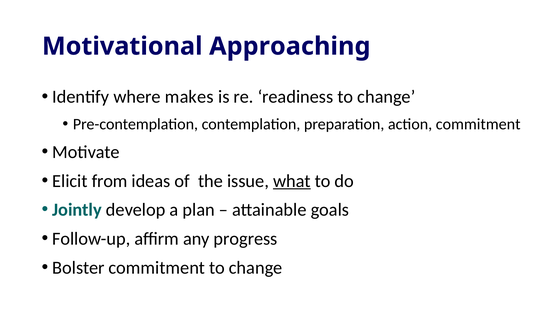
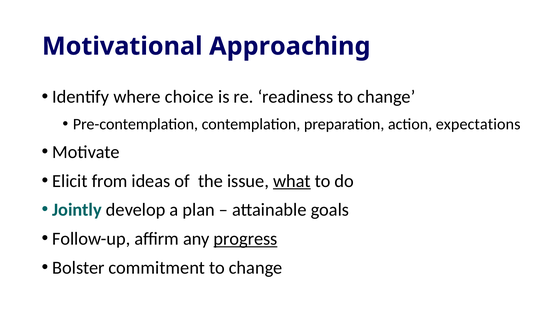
makes: makes -> choice
action commitment: commitment -> expectations
progress underline: none -> present
